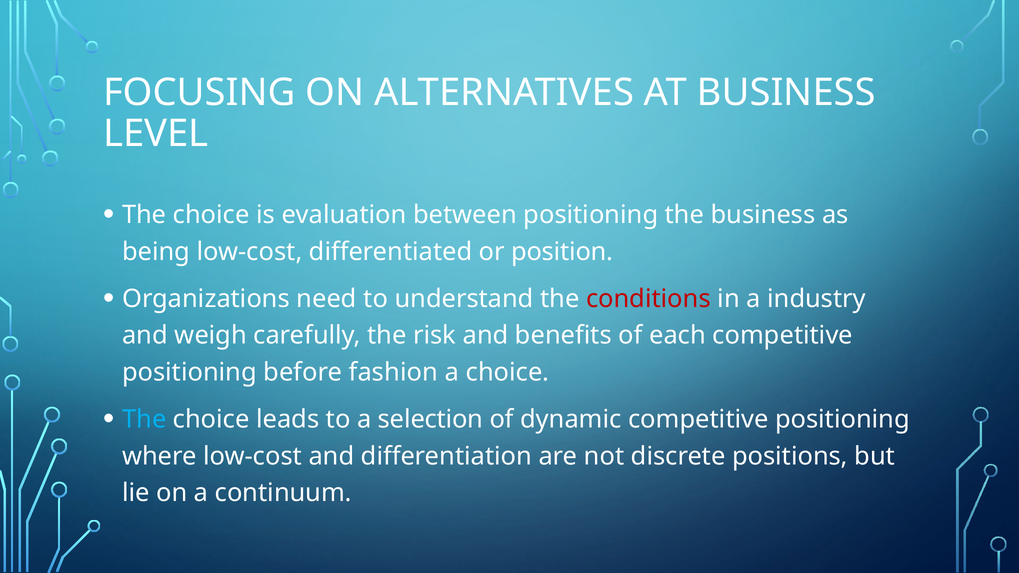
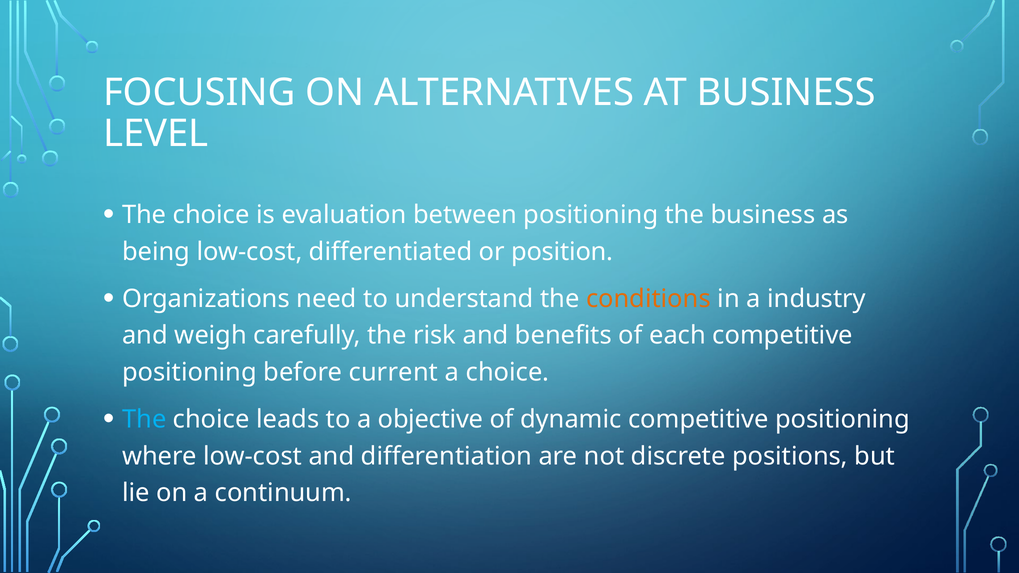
conditions colour: red -> orange
fashion: fashion -> current
selection: selection -> objective
